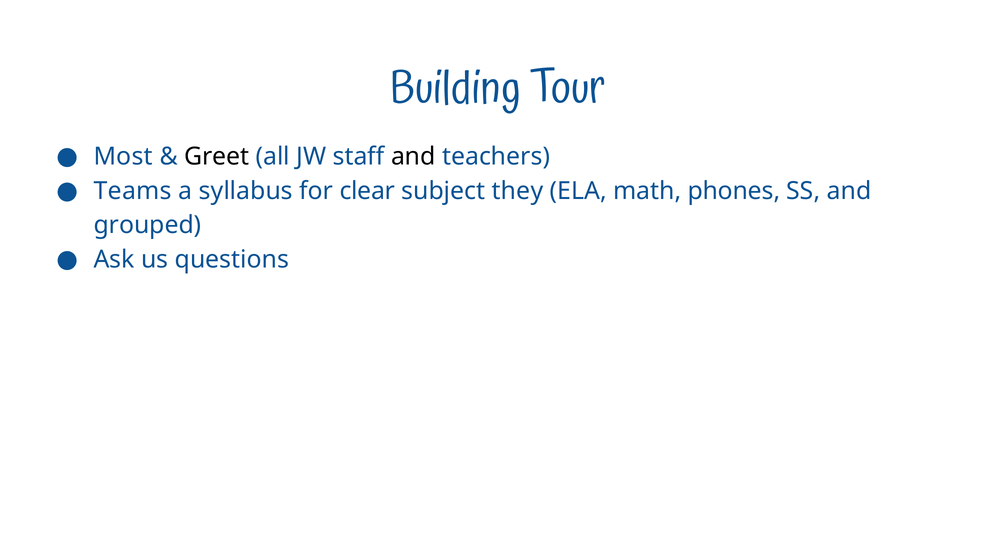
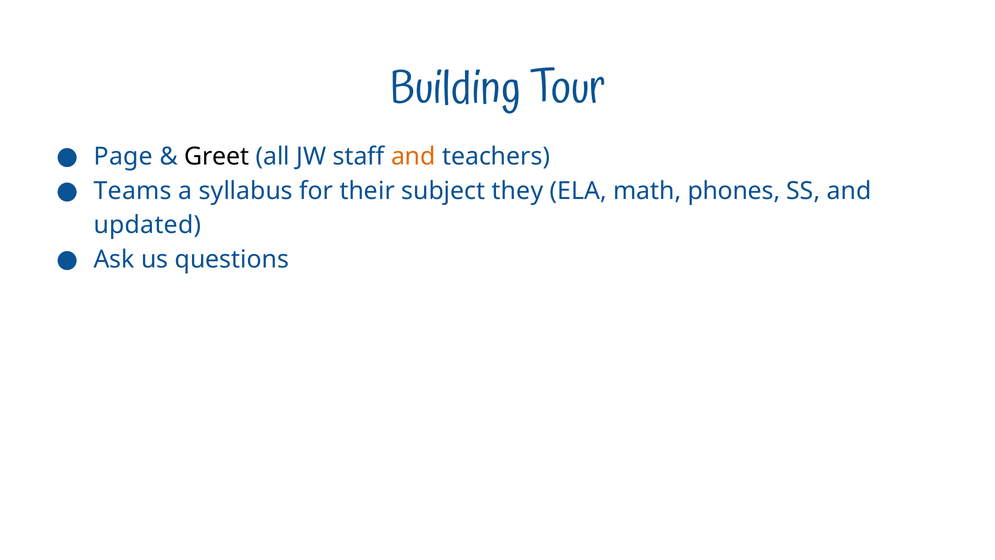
Most: Most -> Page
and at (413, 156) colour: black -> orange
clear: clear -> their
grouped: grouped -> updated
